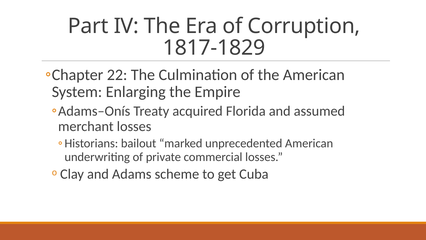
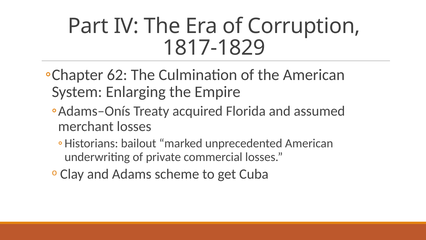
22: 22 -> 62
